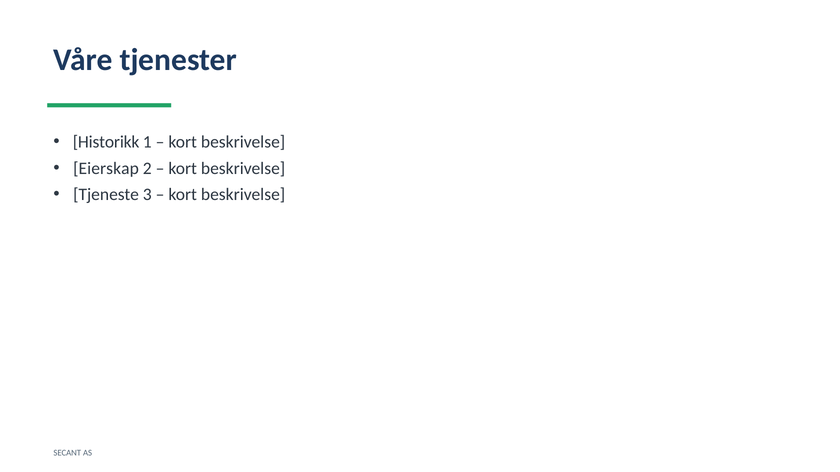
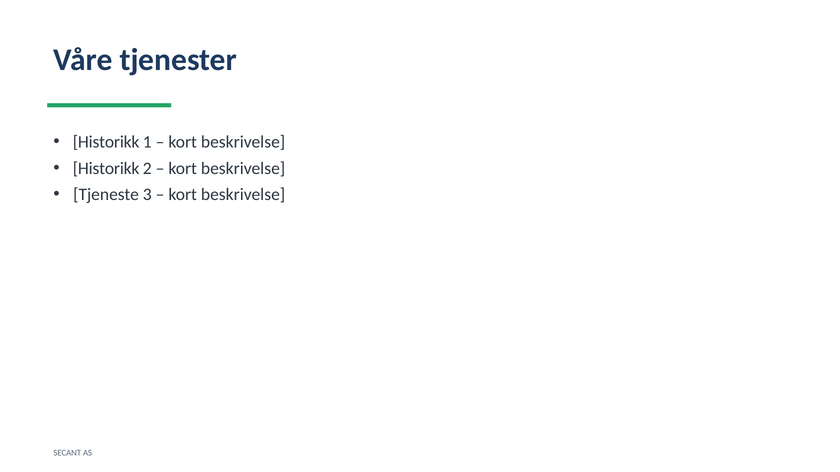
Eierskap at (106, 169): Eierskap -> Historikk
